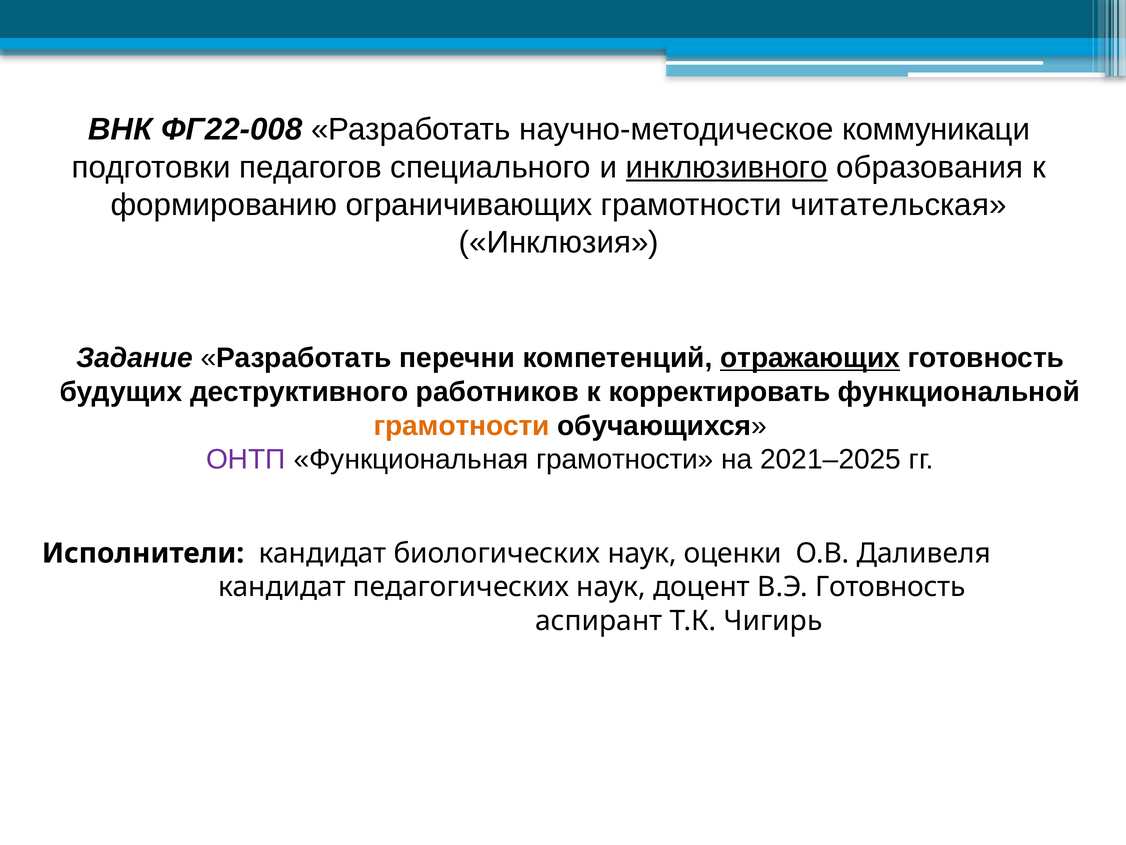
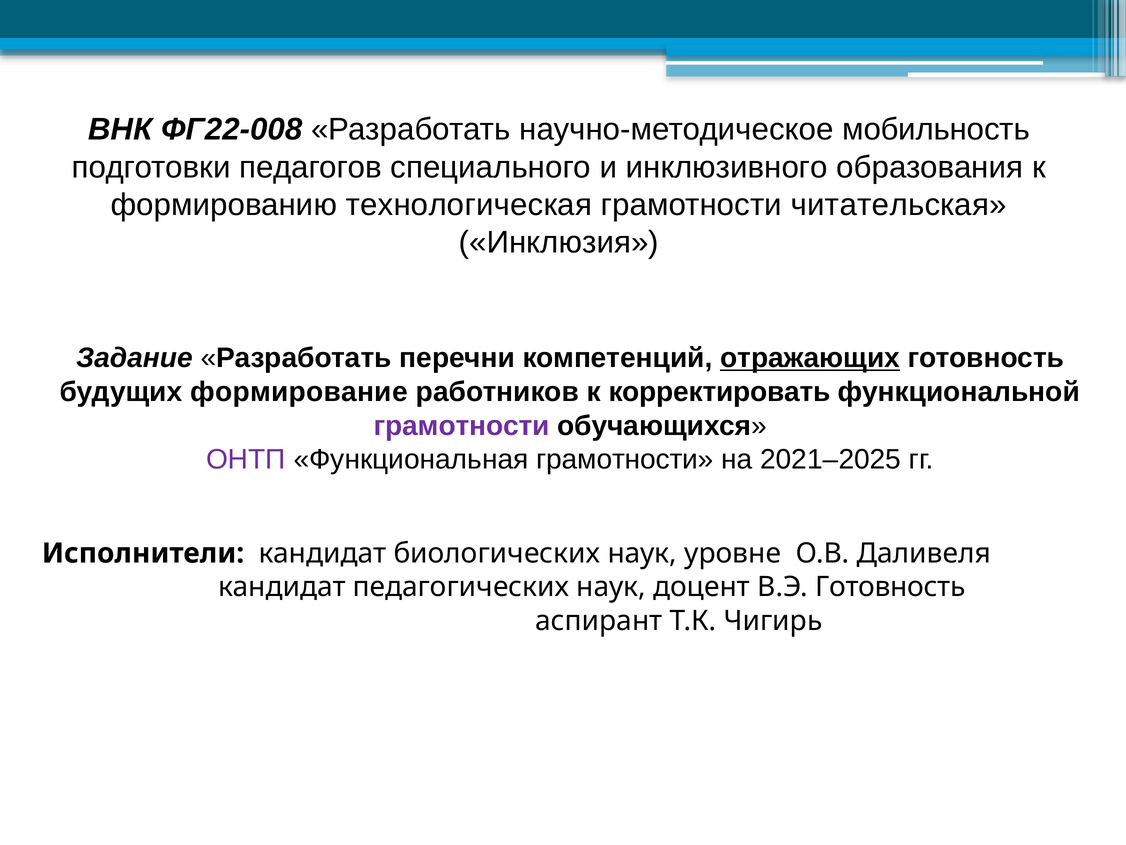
коммуникаци: коммуникаци -> мобильность
инклюзивного underline: present -> none
ограничивающих: ограничивающих -> технологическая
деструктивного: деструктивного -> формирование
грамотности at (462, 426) colour: orange -> purple
оценки: оценки -> уровне
